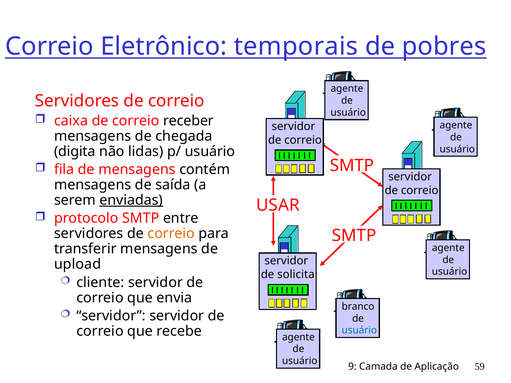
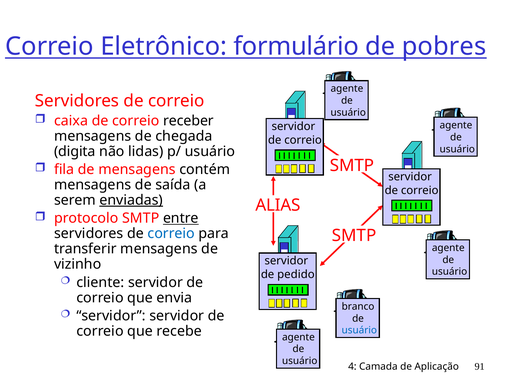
temporais: temporais -> formulário
USAR: USAR -> ALIAS
entre underline: none -> present
correio at (171, 234) colour: orange -> blue
upload: upload -> vizinho
solicita: solicita -> pedido
9: 9 -> 4
59: 59 -> 91
